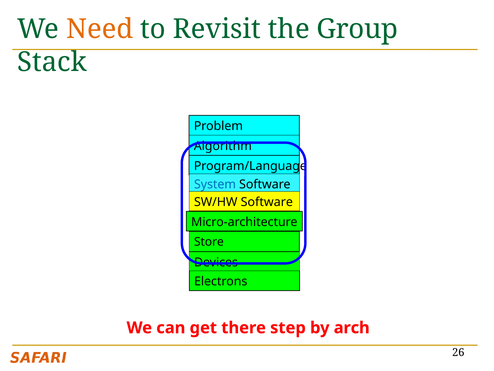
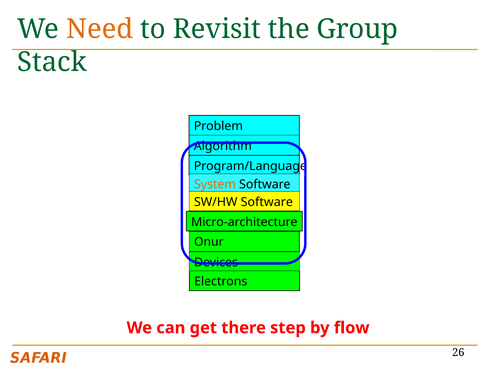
System colour: blue -> orange
Store: Store -> Onur
arch: arch -> flow
